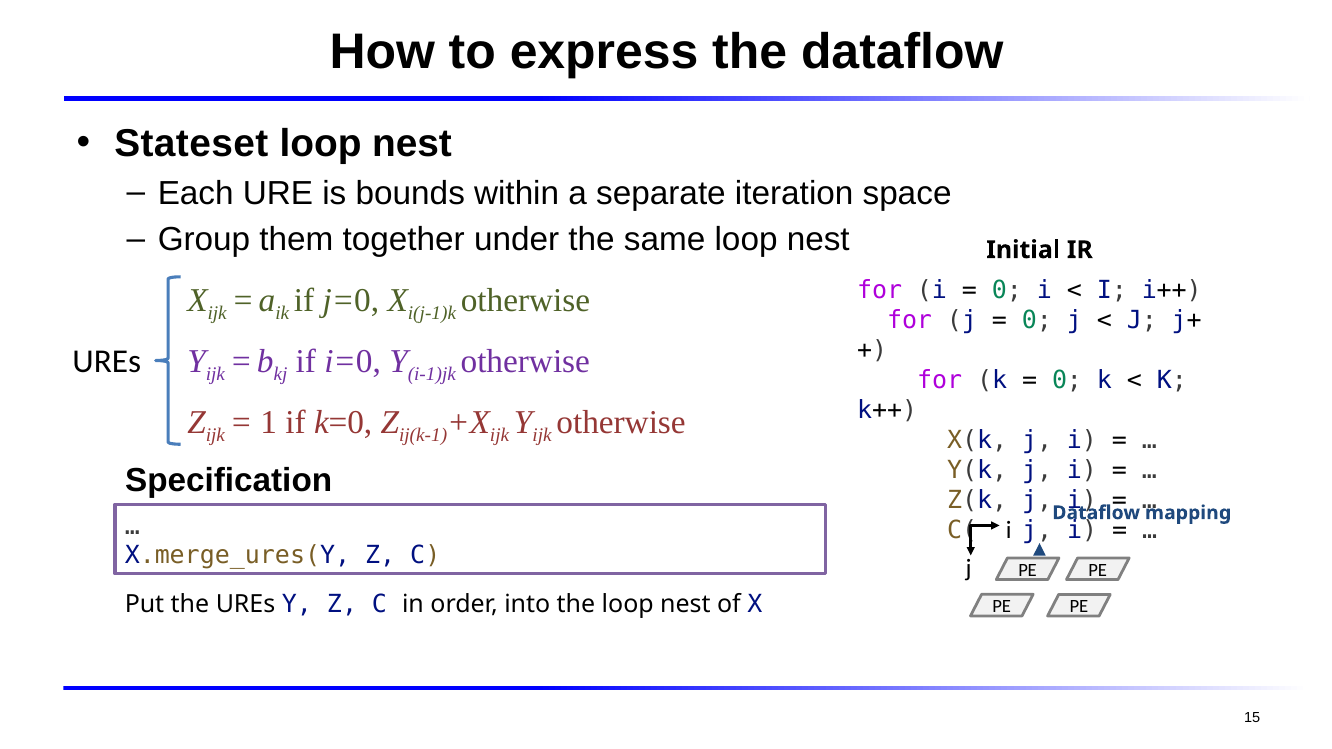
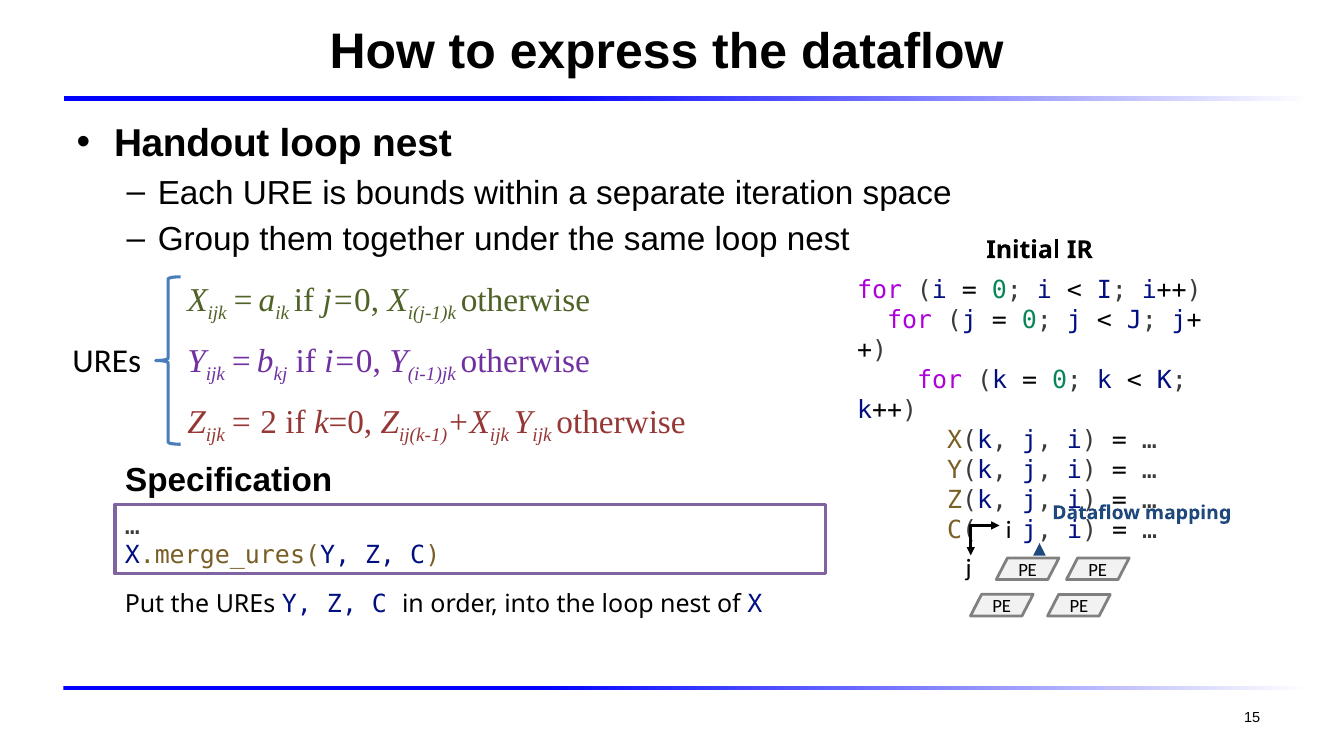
Stateset: Stateset -> Handout
1: 1 -> 2
